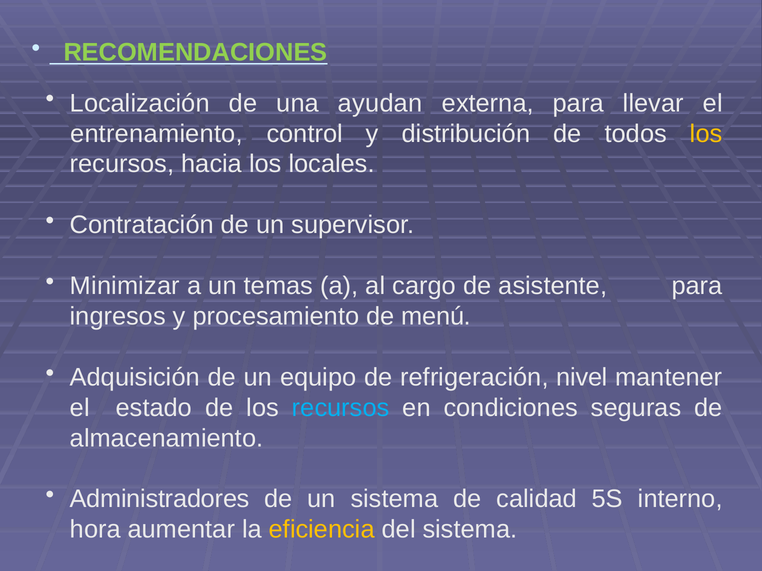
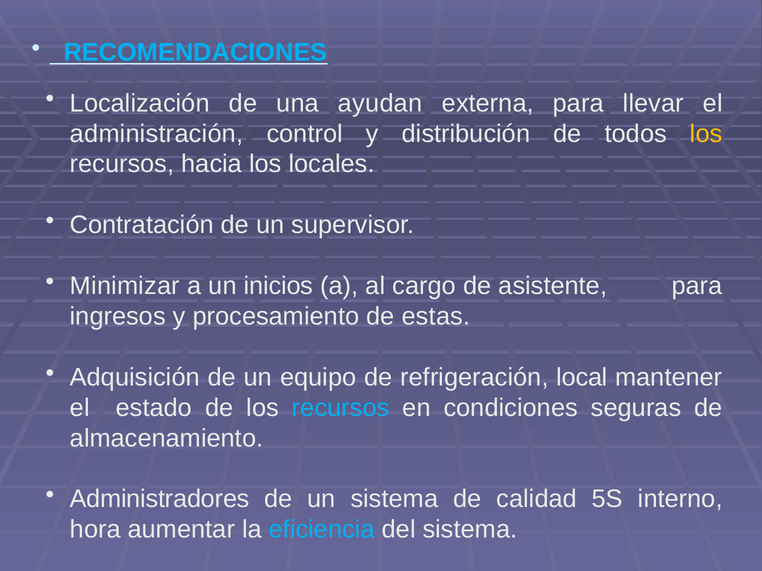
RECOMENDACIONES colour: light green -> light blue
entrenamiento: entrenamiento -> administración
temas: temas -> inicios
menú: menú -> estas
nivel: nivel -> local
eficiencia colour: yellow -> light blue
